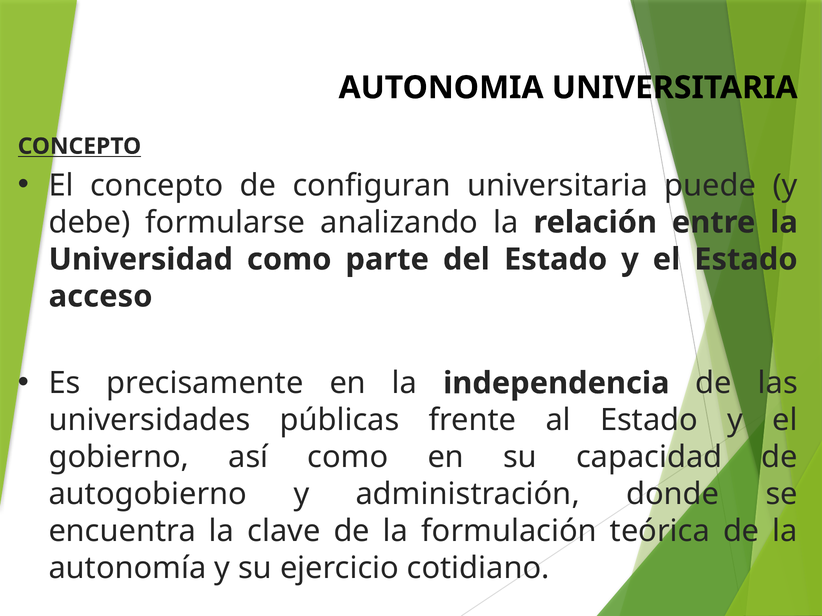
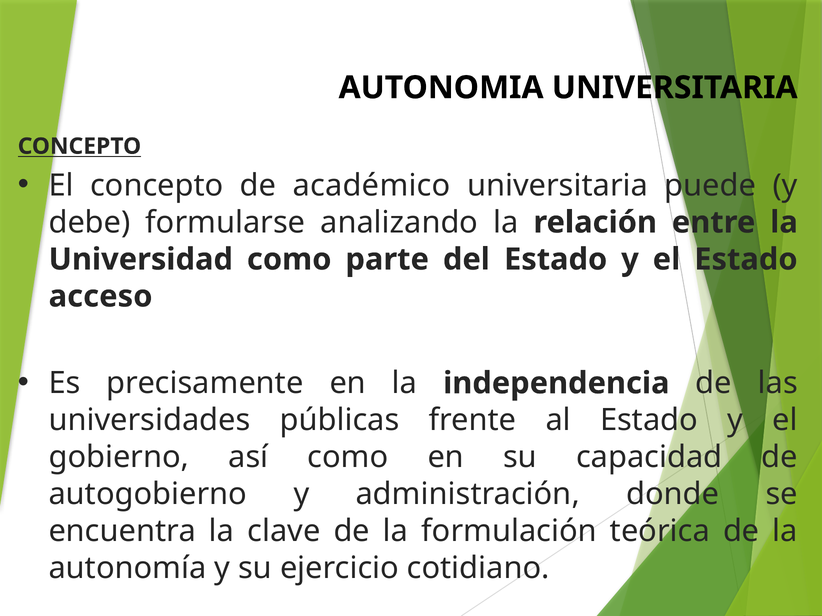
configuran: configuran -> académico
